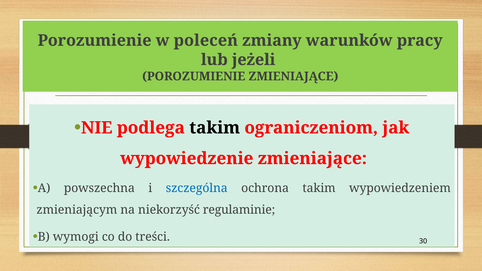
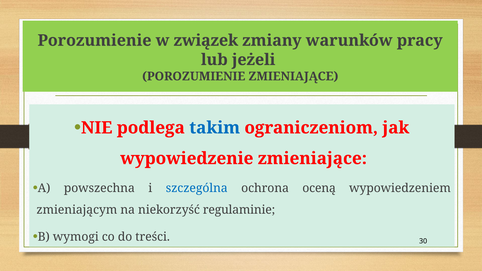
poleceń: poleceń -> związek
takim at (215, 128) colour: black -> blue
ochrona takim: takim -> oceną
